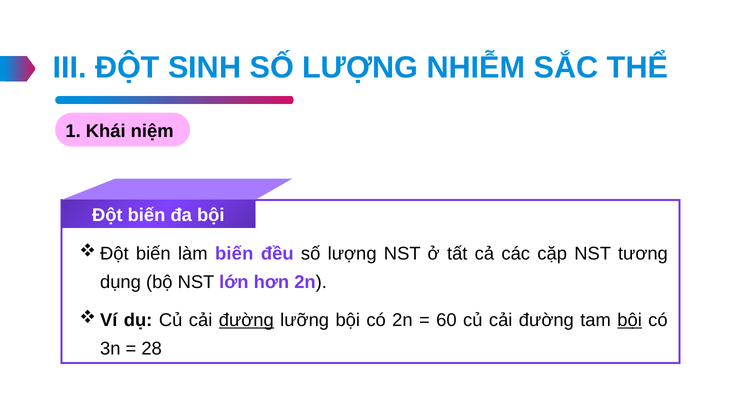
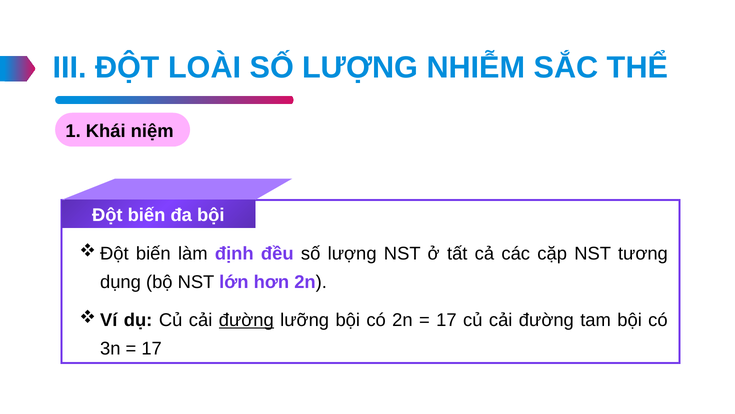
SINH: SINH -> LOÀI
làm biến: biến -> định
60 at (446, 320): 60 -> 17
bội at (630, 320) underline: present -> none
28 at (152, 348): 28 -> 17
